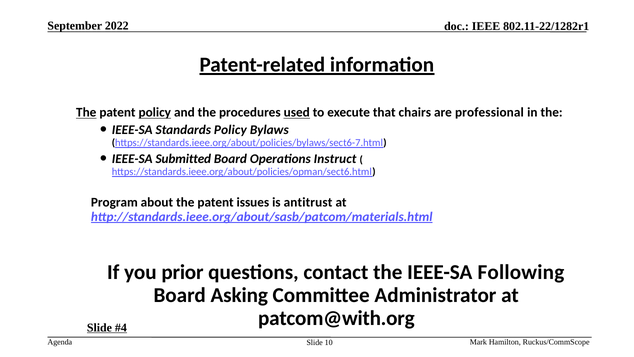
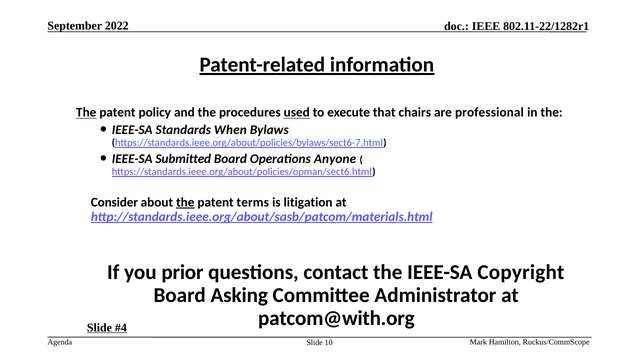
policy at (155, 112) underline: present -> none
Standards Policy: Policy -> When
Instruct: Instruct -> Anyone
Program: Program -> Consider
the at (185, 202) underline: none -> present
issues: issues -> terms
antitrust: antitrust -> litigation
Following: Following -> Copyright
